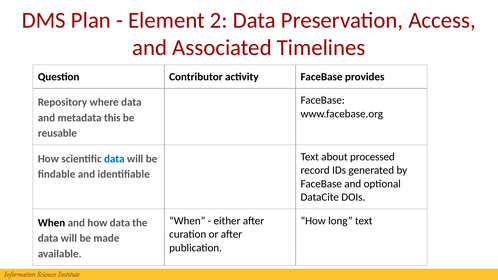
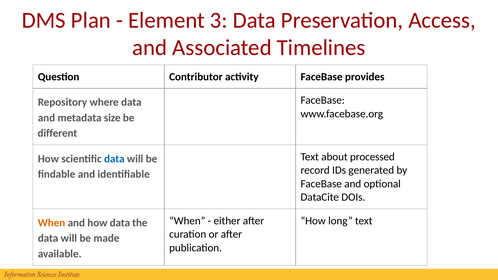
2: 2 -> 3
this: this -> size
reusable: reusable -> different
When at (52, 223) colour: black -> orange
